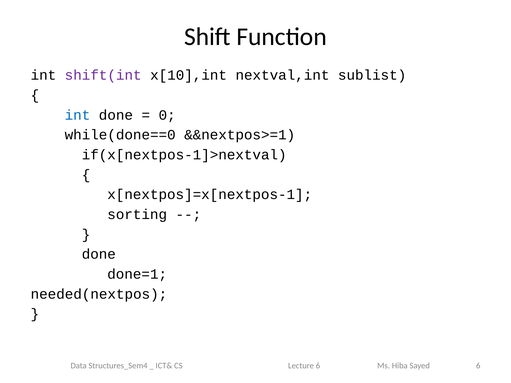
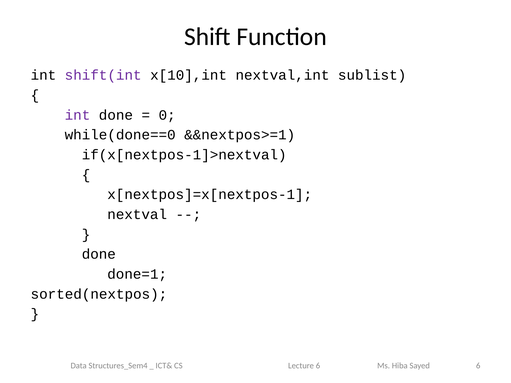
int at (78, 115) colour: blue -> purple
sorting: sorting -> nextval
needed(nextpos: needed(nextpos -> sorted(nextpos
